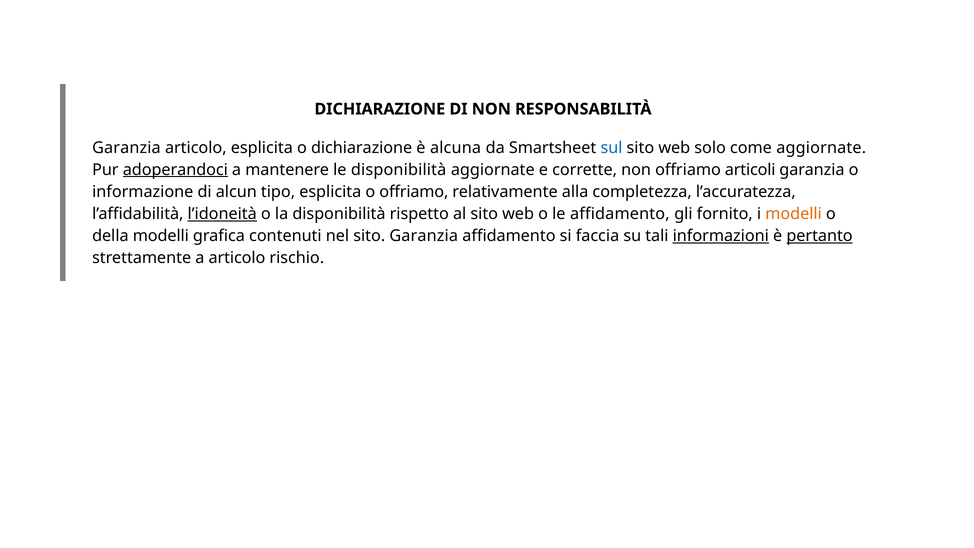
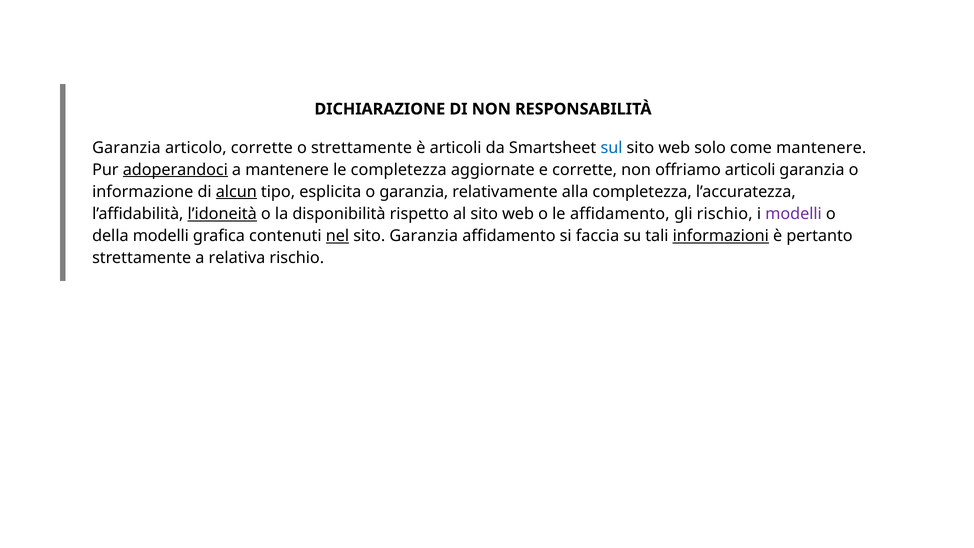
articolo esplicita: esplicita -> corrette
o dichiarazione: dichiarazione -> strettamente
è alcuna: alcuna -> articoli
come aggiornate: aggiornate -> mantenere
le disponibilità: disponibilità -> completezza
alcun underline: none -> present
o offriamo: offriamo -> garanzia
gli fornito: fornito -> rischio
modelli at (794, 214) colour: orange -> purple
nel underline: none -> present
pertanto underline: present -> none
a articolo: articolo -> relativa
